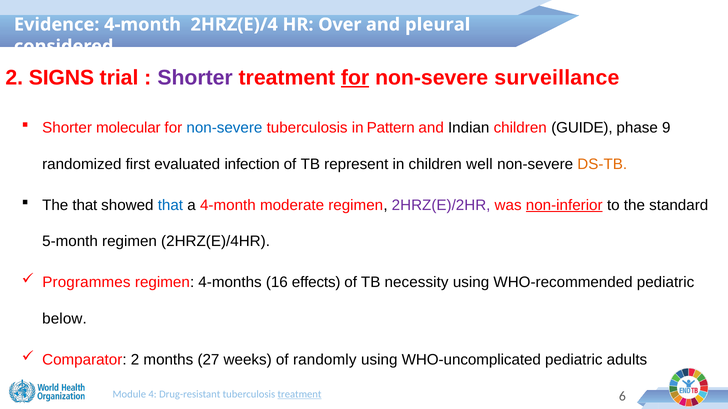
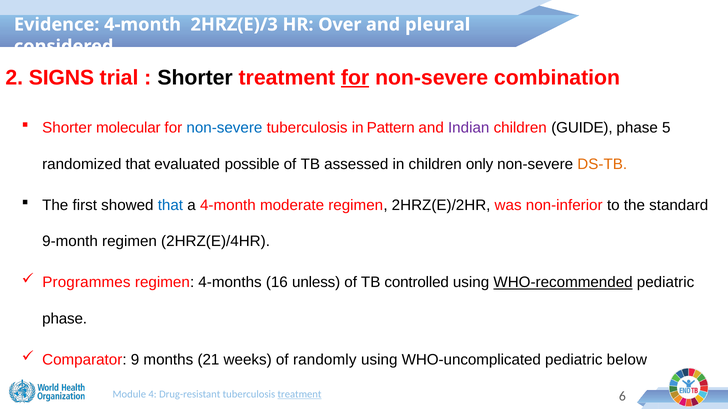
2HRZ(E)/4: 2HRZ(E)/4 -> 2HRZ(E)/3
Shorter at (195, 78) colour: purple -> black
surveillance: surveillance -> combination
Indian colour: black -> purple
9: 9 -> 5
randomized first: first -> that
infection: infection -> possible
represent: represent -> assessed
well: well -> only
The that: that -> first
2HRZ(E)/2HR colour: purple -> black
non-inferior underline: present -> none
5-month: 5-month -> 9-month
effects: effects -> unless
necessity: necessity -> controlled
WHO-recommended underline: none -> present
below at (64, 319): below -> phase
Comparator 2: 2 -> 9
27: 27 -> 21
adults: adults -> below
